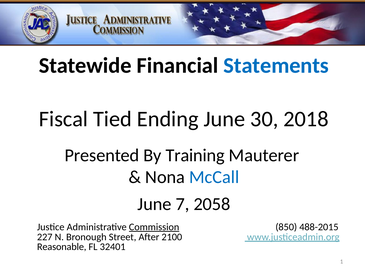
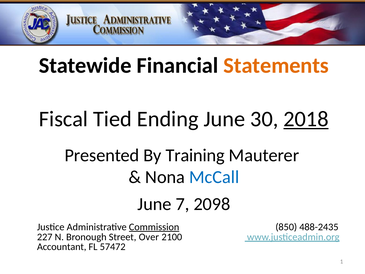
Statements colour: blue -> orange
2018 underline: none -> present
2058: 2058 -> 2098
488-2015: 488-2015 -> 488-2435
After: After -> Over
Reasonable: Reasonable -> Accountant
32401: 32401 -> 57472
